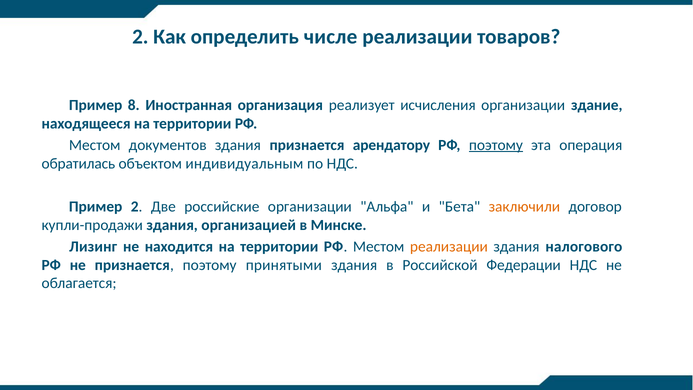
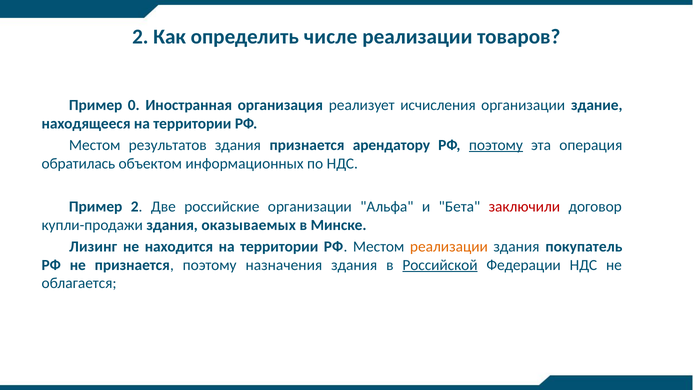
8: 8 -> 0
документов: документов -> результатов
индивидуальным: индивидуальным -> информационных
заключили colour: orange -> red
организацией: организацией -> оказываемых
налогового: налогового -> покупатель
принятыми: принятыми -> назначения
Российской underline: none -> present
